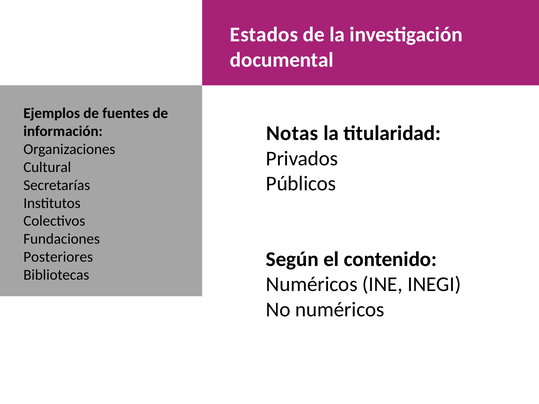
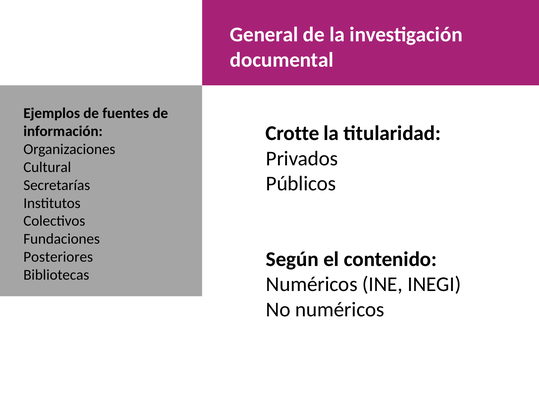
Estados: Estados -> General
Notas: Notas -> Crotte
